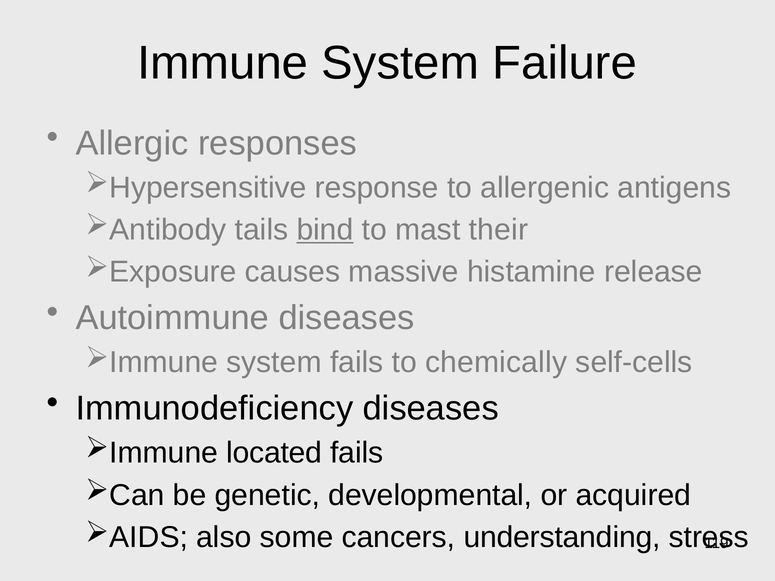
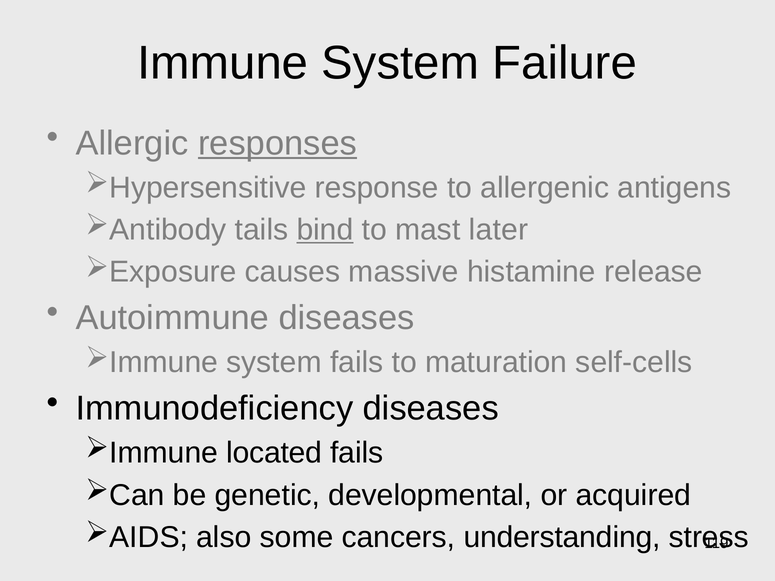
responses underline: none -> present
their: their -> later
chemically: chemically -> maturation
